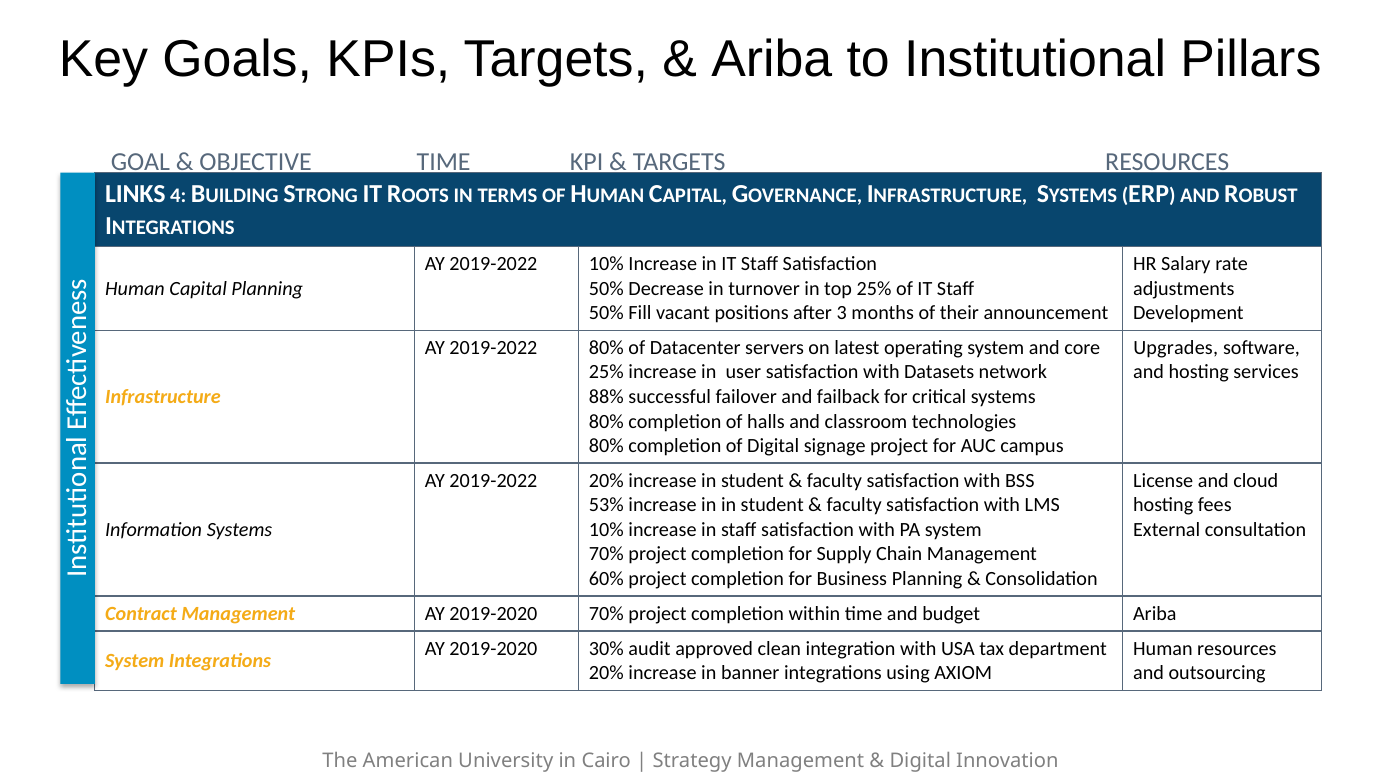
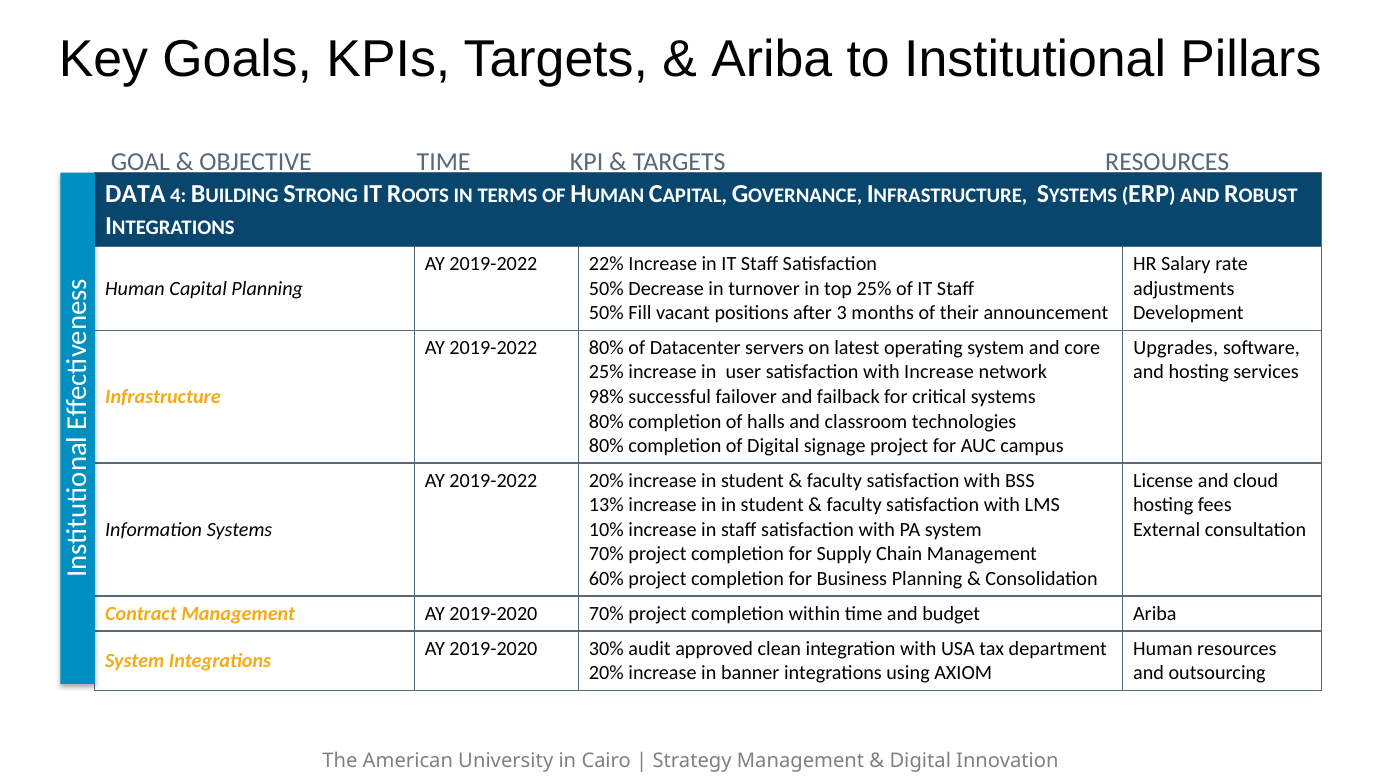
LINKS: LINKS -> DATA
2019-2022 10%: 10% -> 22%
with Datasets: Datasets -> Increase
88%: 88% -> 98%
53%: 53% -> 13%
